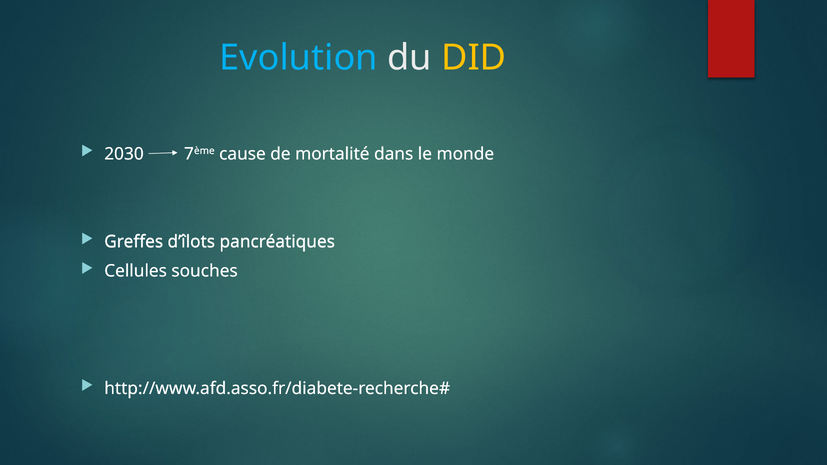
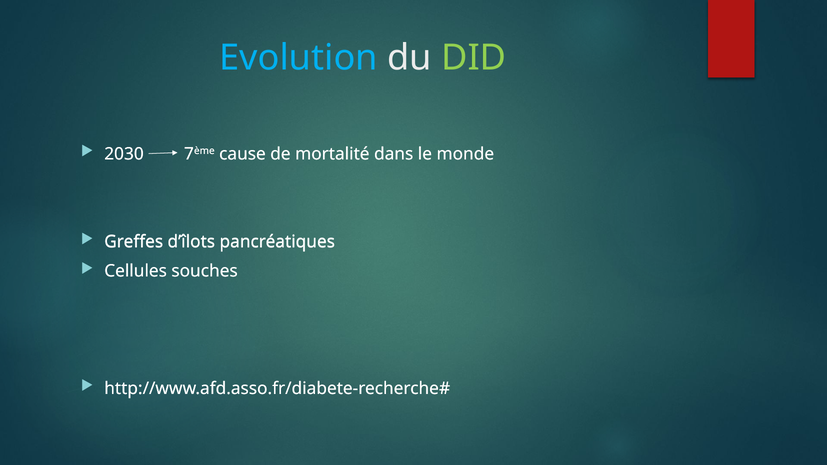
DID colour: yellow -> light green
